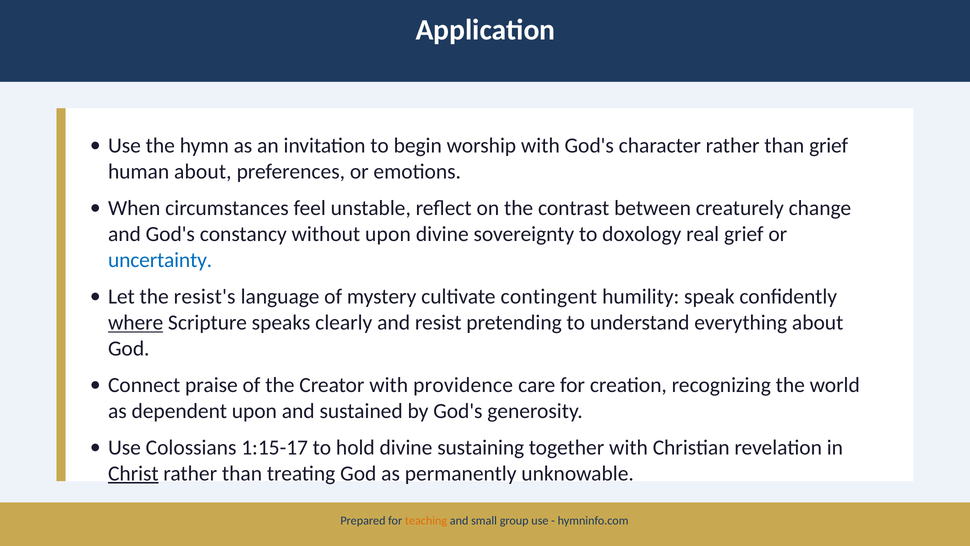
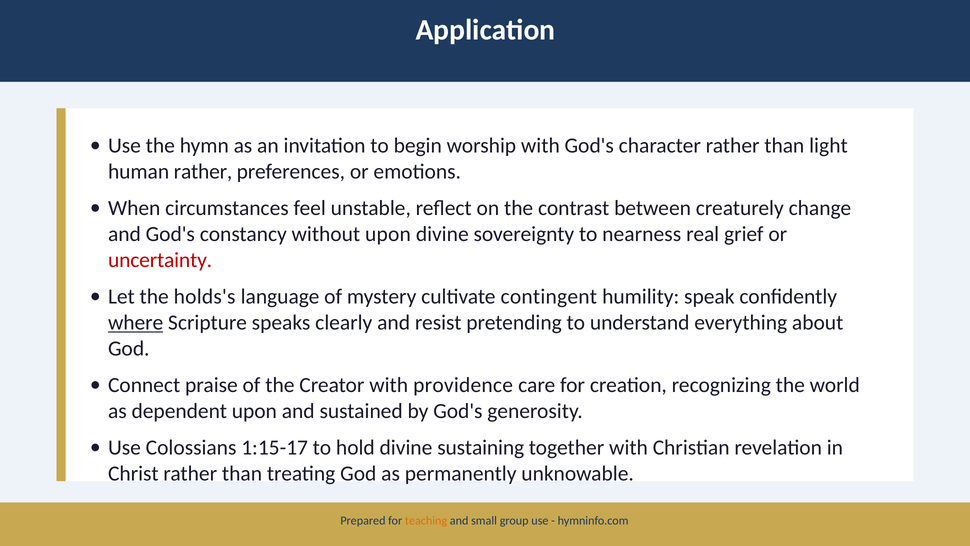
than grief: grief -> light
human about: about -> rather
doxology: doxology -> nearness
uncertainty colour: blue -> red
resist's: resist's -> holds's
Christ underline: present -> none
